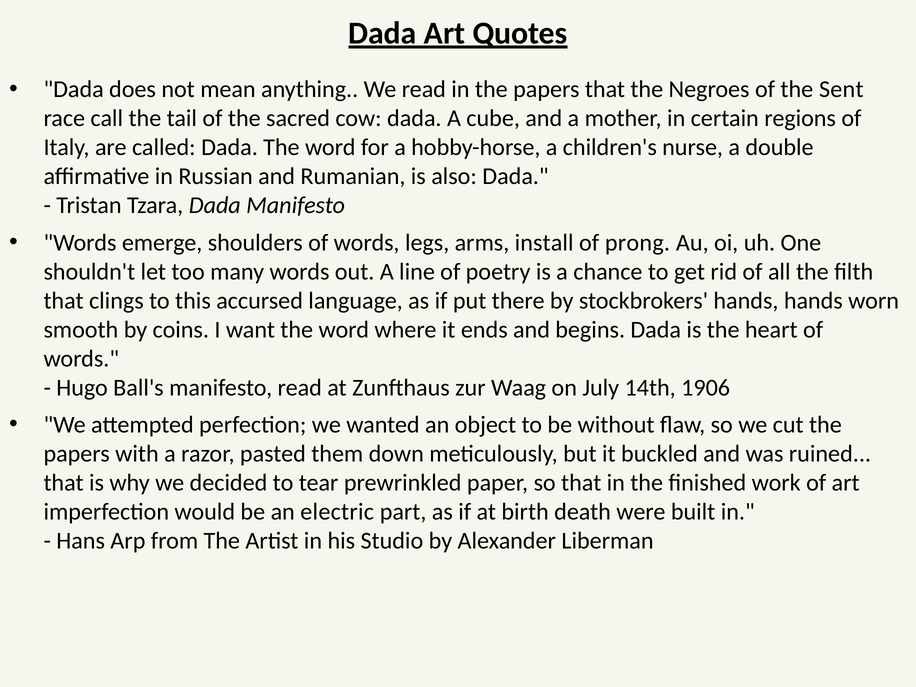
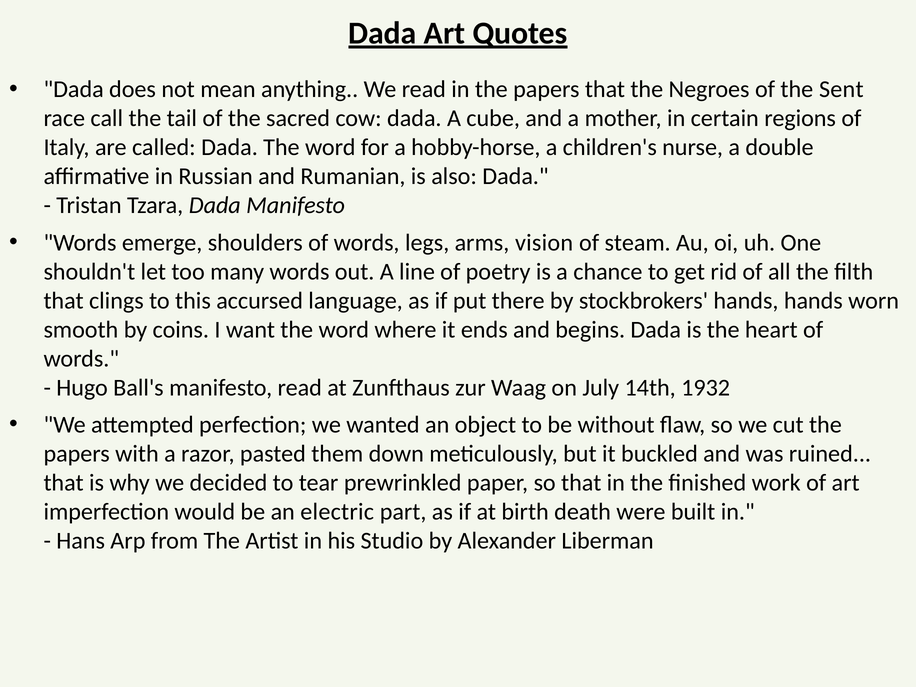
install: install -> vision
prong: prong -> steam
1906: 1906 -> 1932
